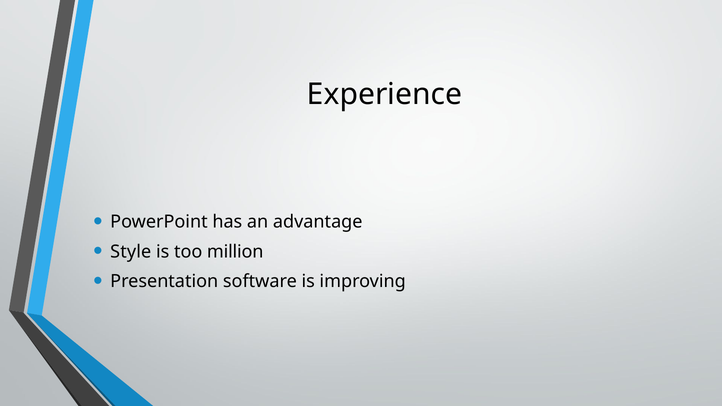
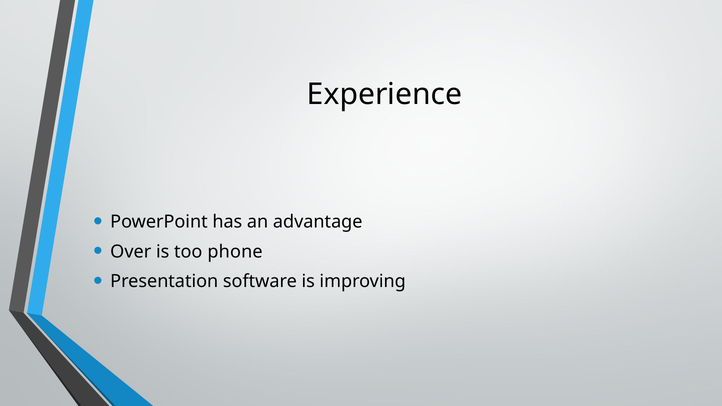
Style: Style -> Over
million: million -> phone
